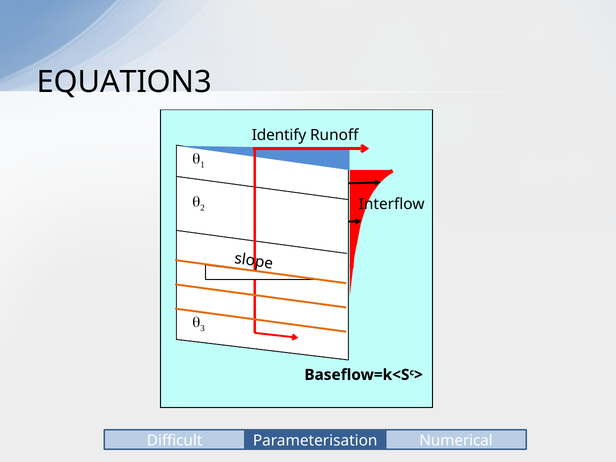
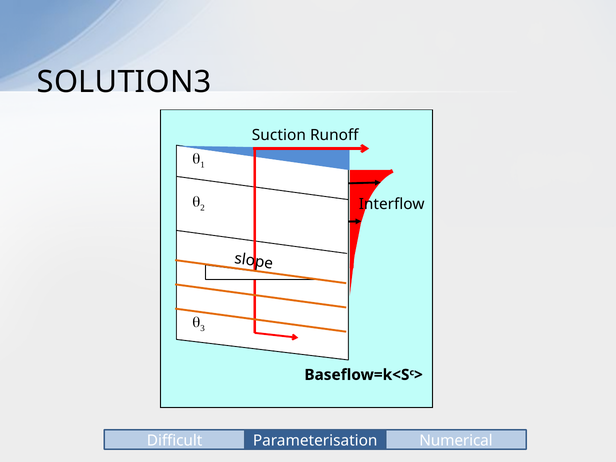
EQUATION3: EQUATION3 -> SOLUTION3
Identify: Identify -> Suction
